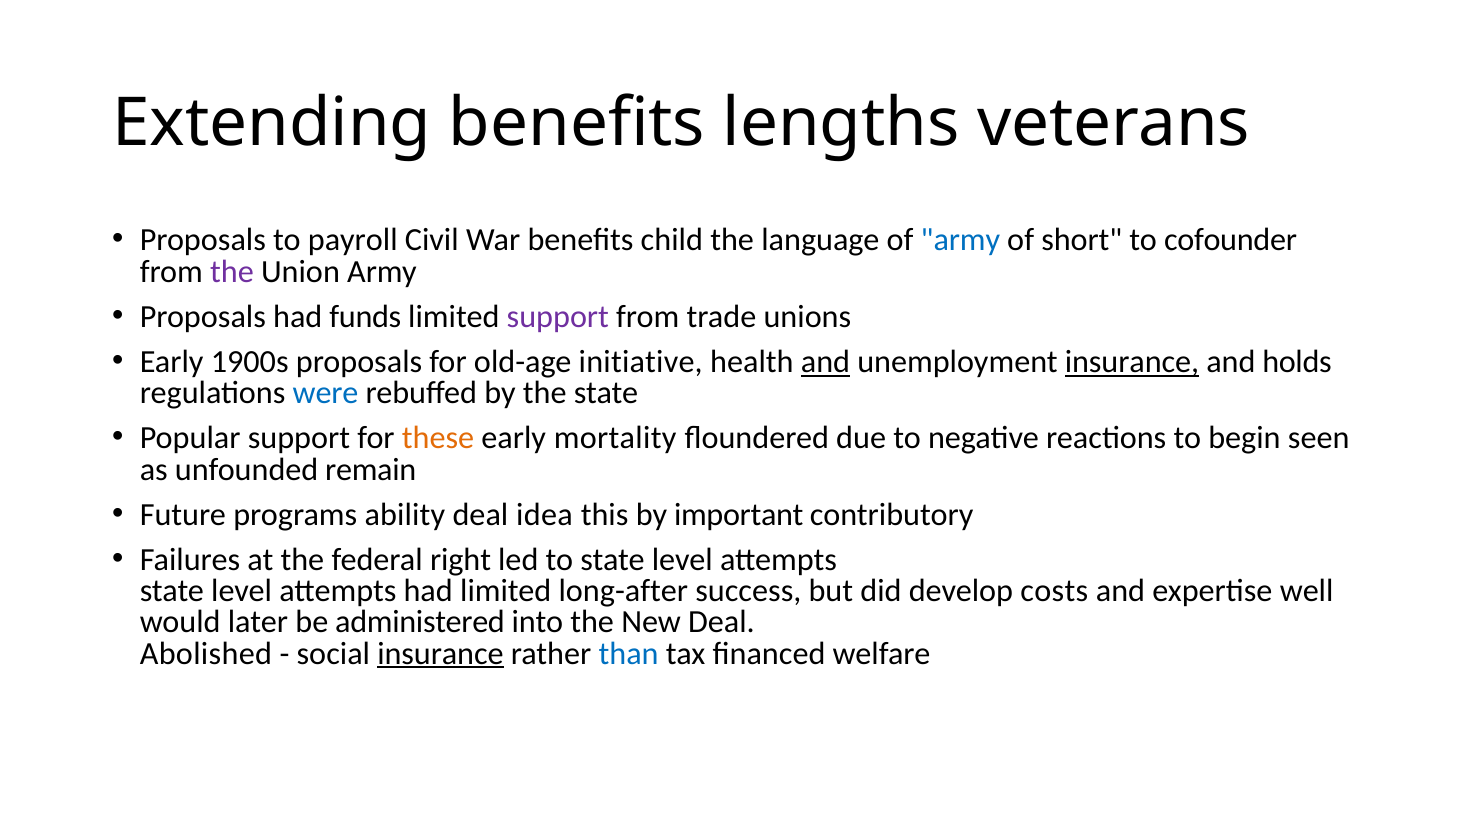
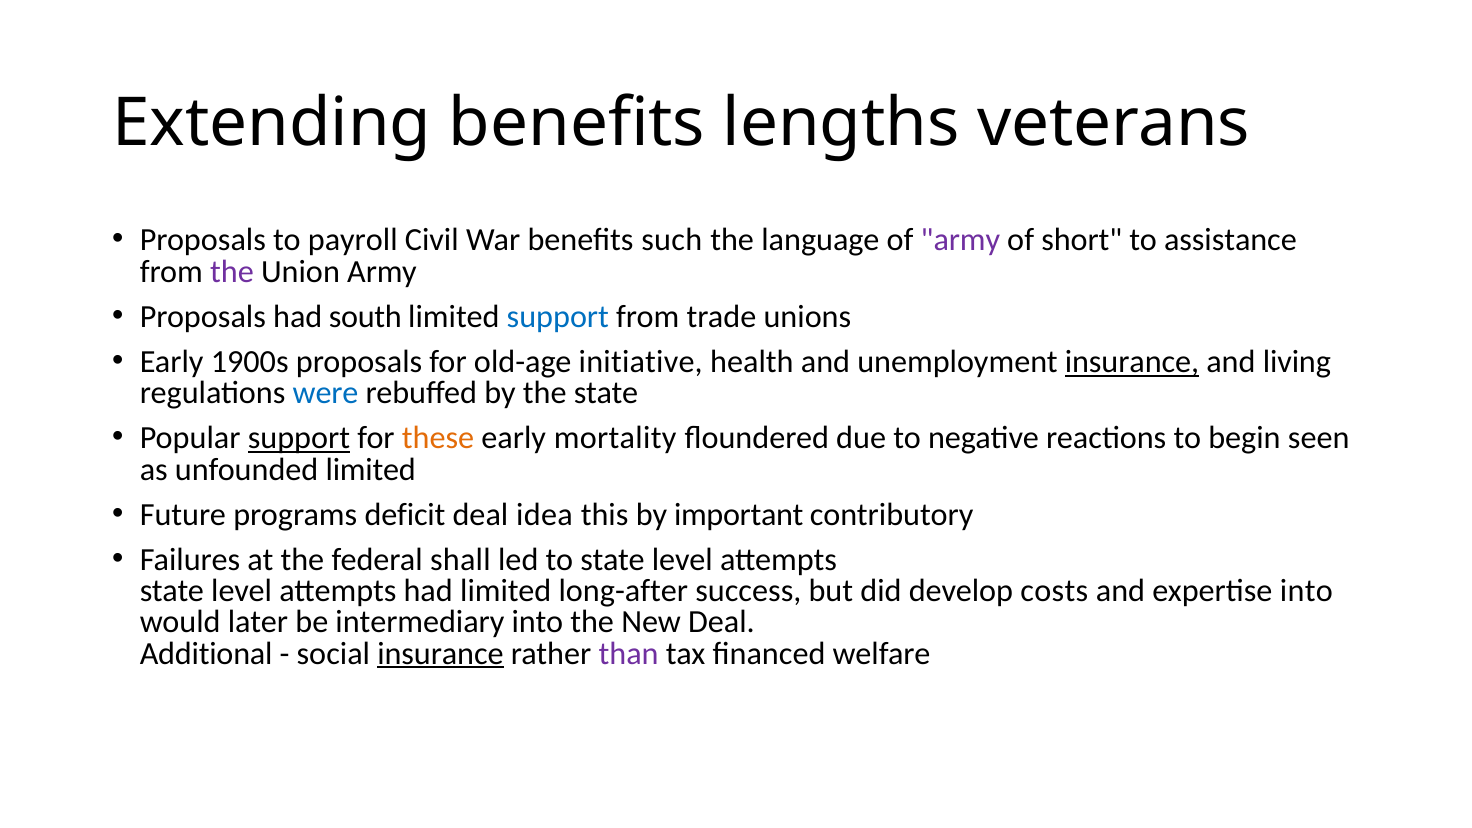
child: child -> such
army at (960, 240) colour: blue -> purple
cofounder: cofounder -> assistance
funds: funds -> south
support at (558, 317) colour: purple -> blue
and at (825, 362) underline: present -> none
holds: holds -> living
support at (299, 438) underline: none -> present
unfounded remain: remain -> limited
ability: ability -> deficit
right: right -> shall
expertise well: well -> into
administered: administered -> intermediary
Abolished: Abolished -> Additional
than colour: blue -> purple
